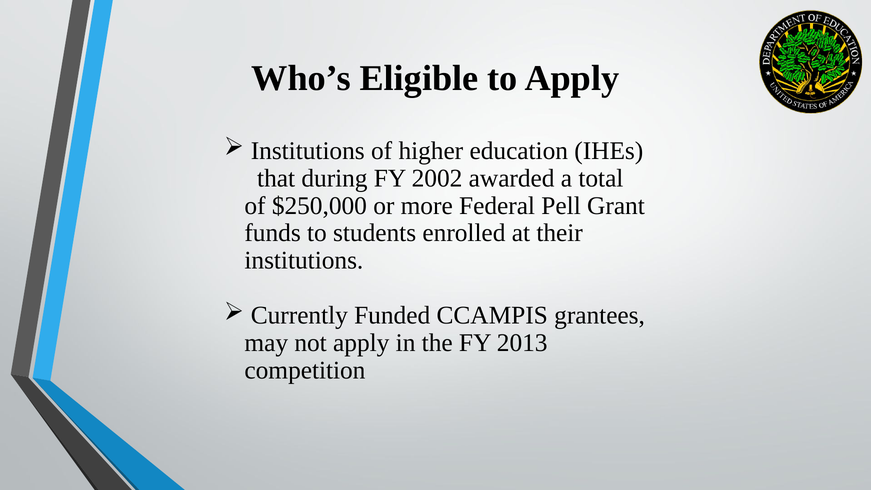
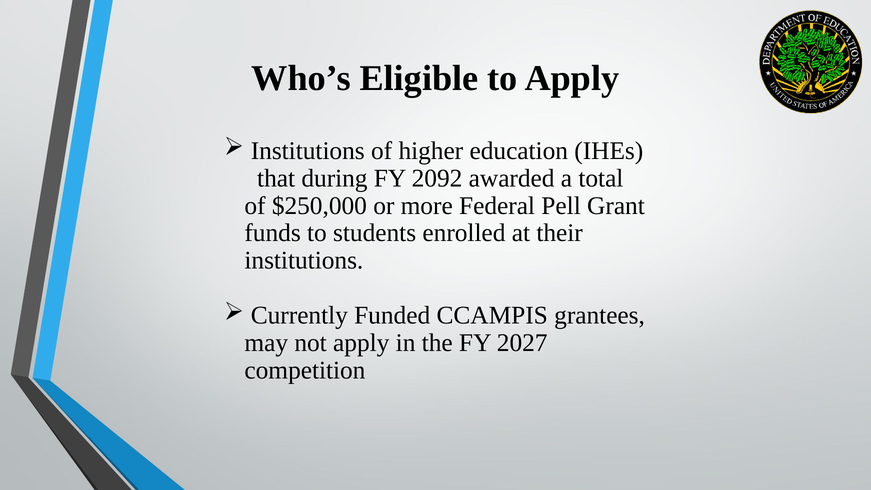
2002: 2002 -> 2092
2013: 2013 -> 2027
